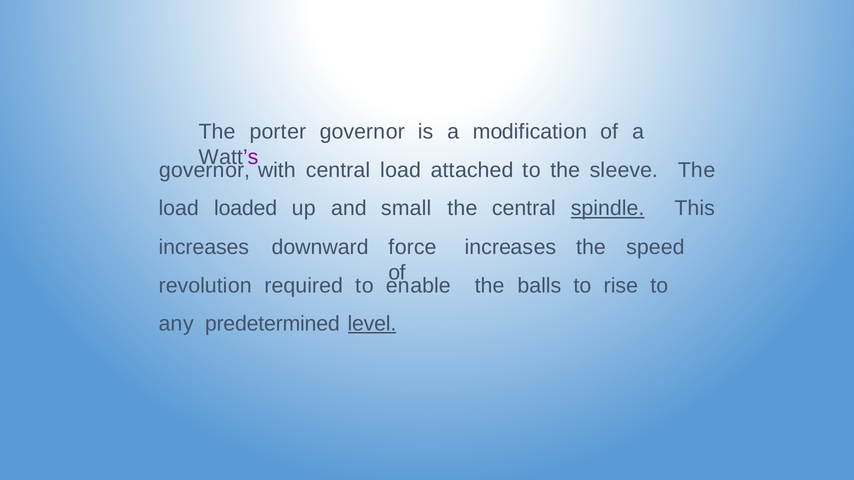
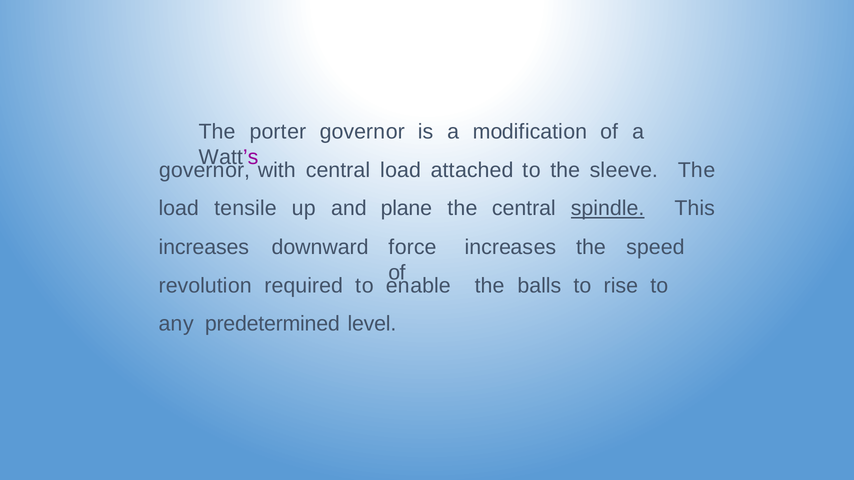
loaded: loaded -> tensile
small: small -> plane
level underline: present -> none
